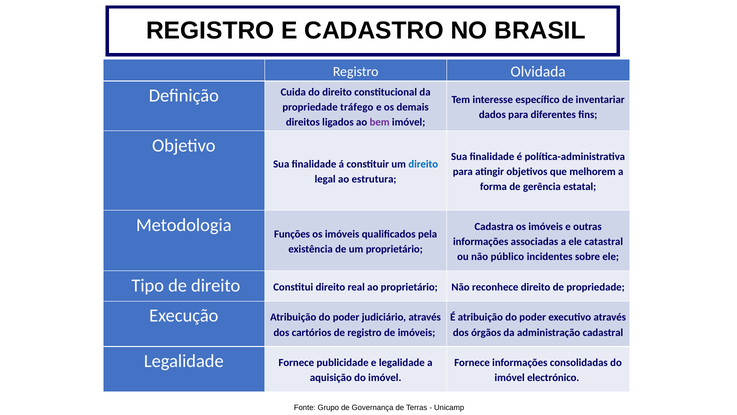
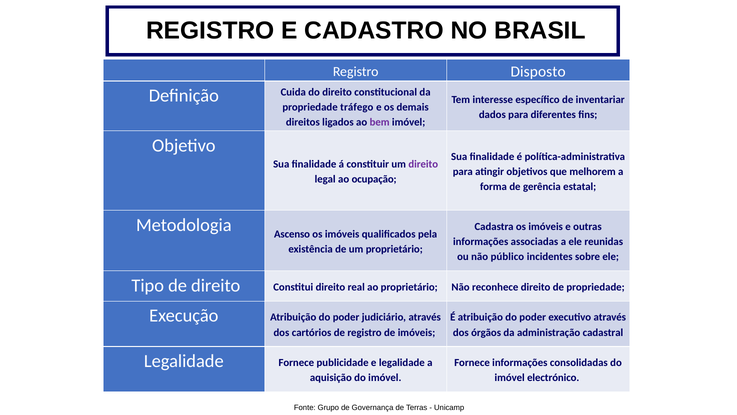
Olvidada: Olvidada -> Disposto
direito at (423, 164) colour: blue -> purple
estrutura: estrutura -> ocupação
Funções: Funções -> Ascenso
catastral: catastral -> reunidas
